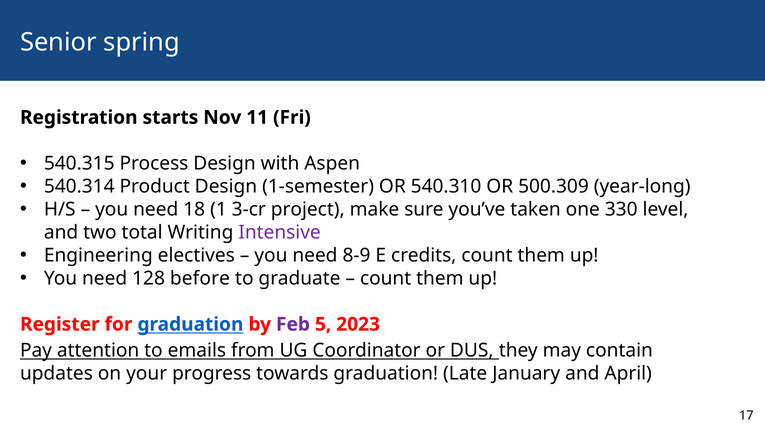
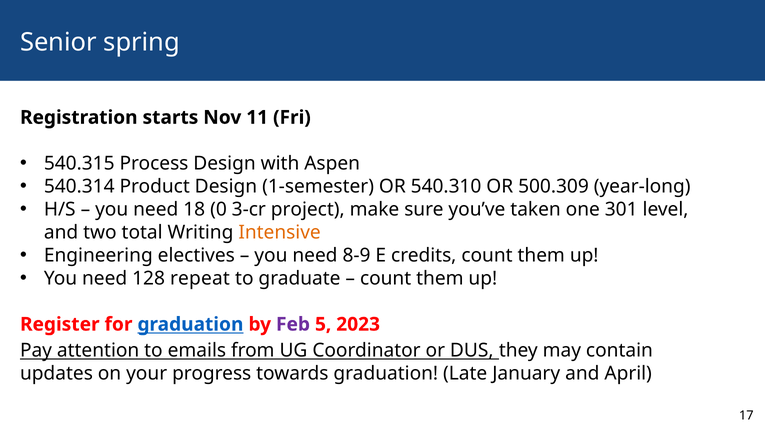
1: 1 -> 0
330: 330 -> 301
Intensive colour: purple -> orange
before: before -> repeat
